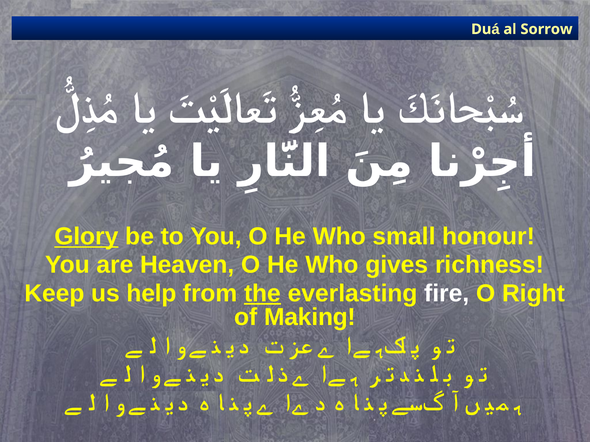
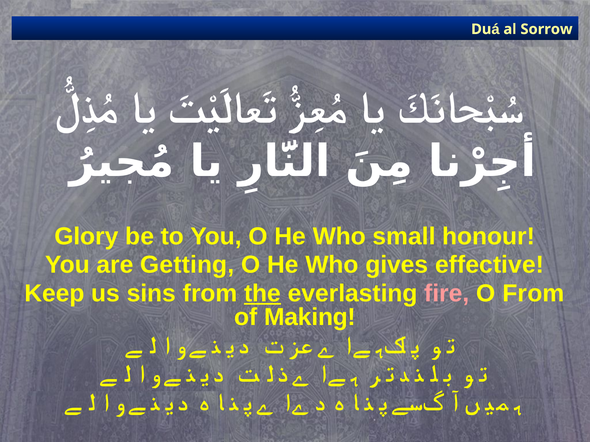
Glory underline: present -> none
Heaven: Heaven -> Getting
richness: richness -> effective
help: help -> sins
fire colour: white -> pink
O Right: Right -> From
